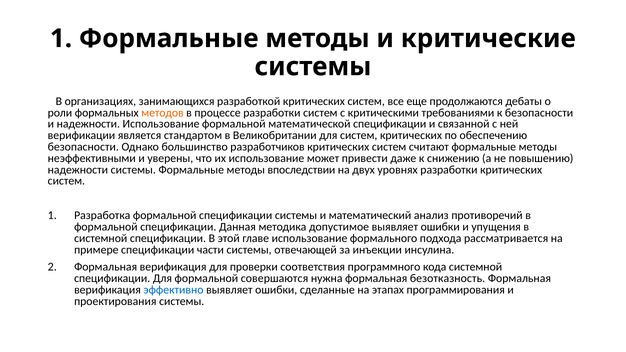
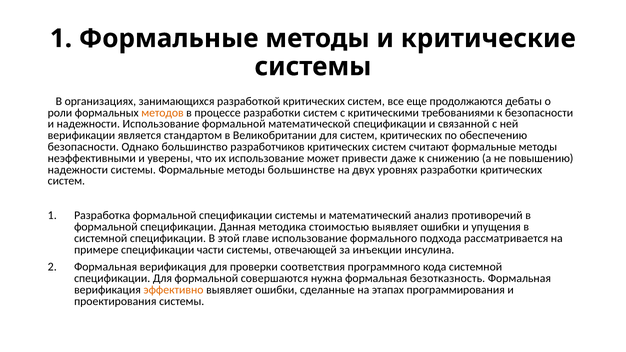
впоследствии: впоследствии -> большинстве
допустимое: допустимое -> стоимостью
эффективно colour: blue -> orange
